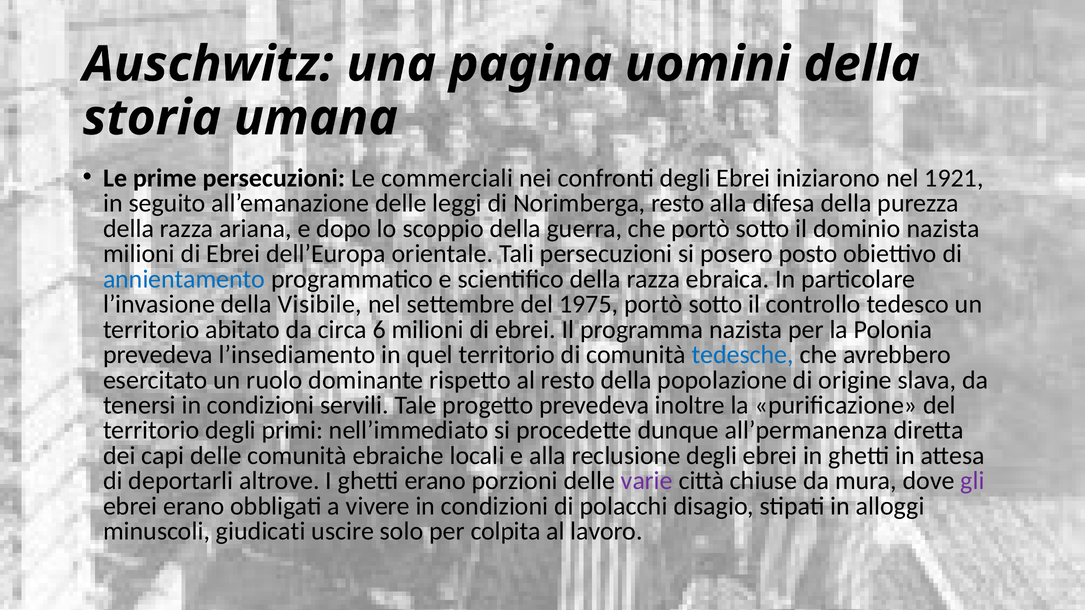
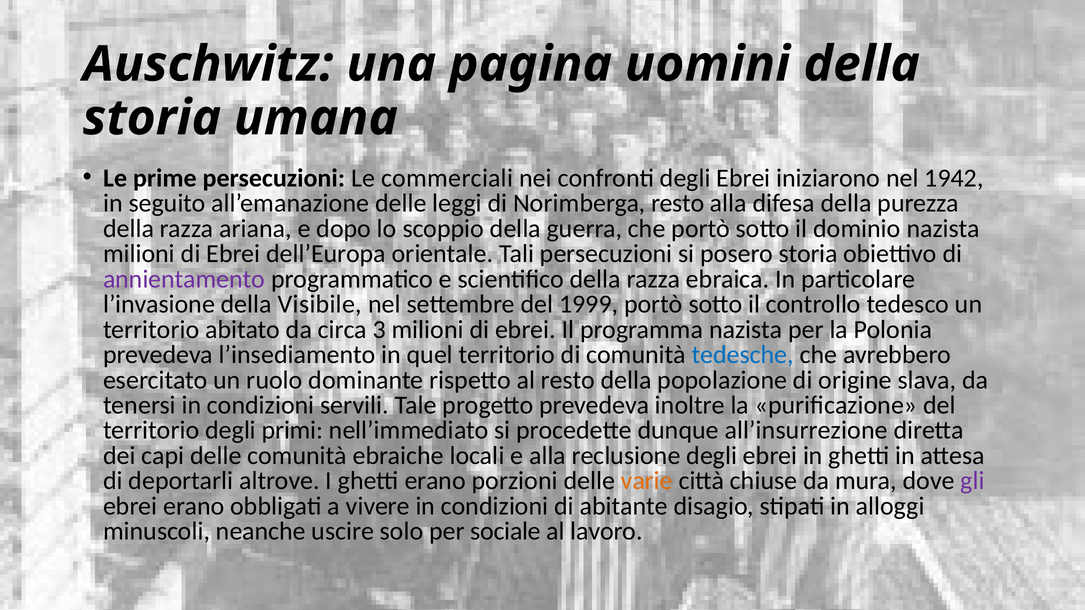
1921: 1921 -> 1942
posero posto: posto -> storia
annientamento colour: blue -> purple
1975: 1975 -> 1999
6: 6 -> 3
all’permanenza: all’permanenza -> all’insurrezione
varie colour: purple -> orange
polacchi: polacchi -> abitante
giudicati: giudicati -> neanche
colpita: colpita -> sociale
